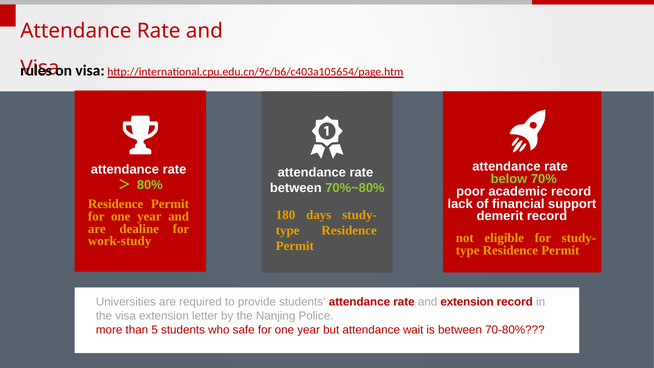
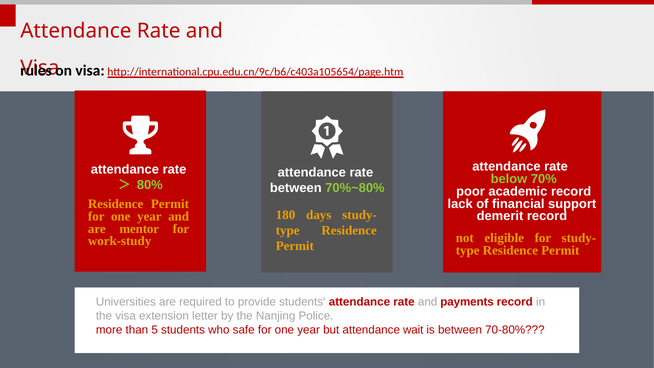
dealine: dealine -> mentor
and extension: extension -> payments
